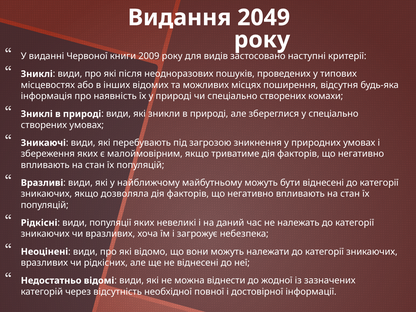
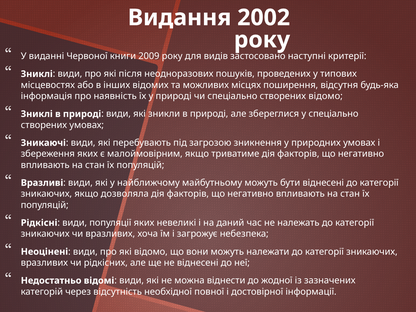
2049: 2049 -> 2002
створених комахи: комахи -> відомо
